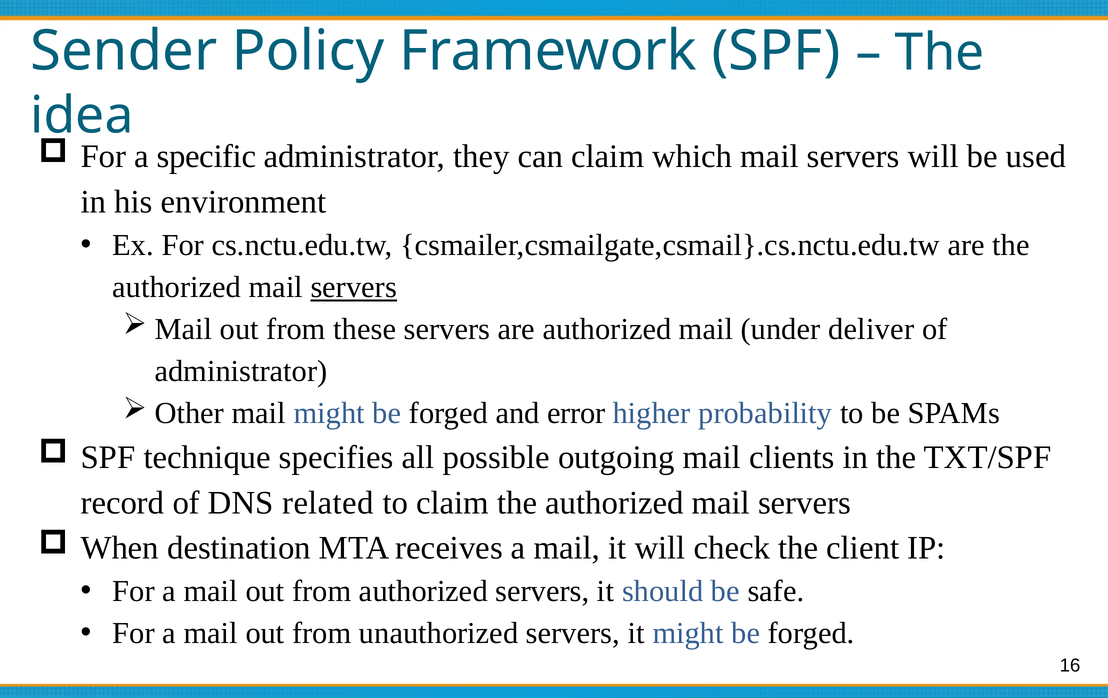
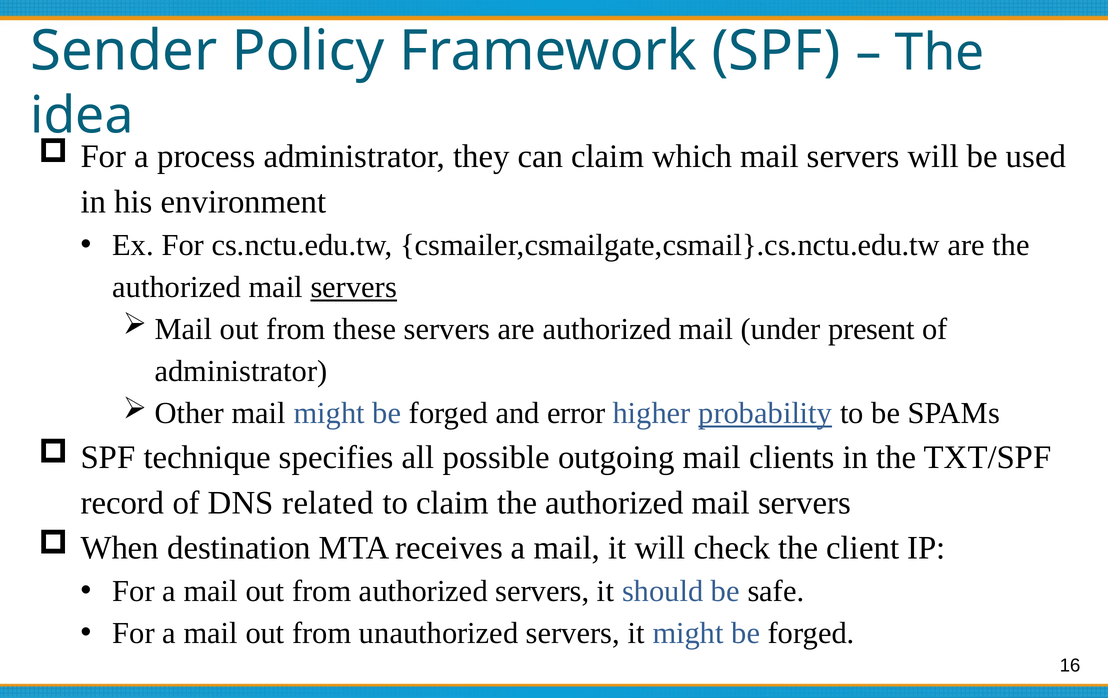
specific: specific -> process
deliver: deliver -> present
probability underline: none -> present
